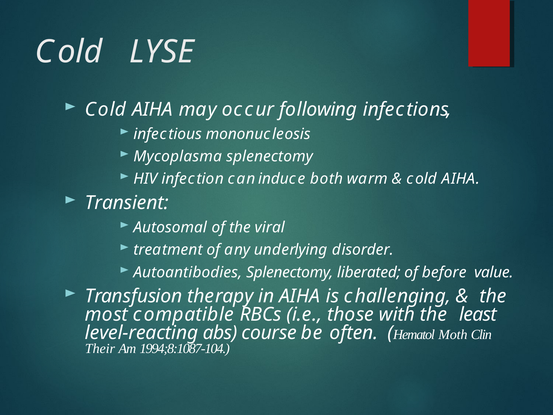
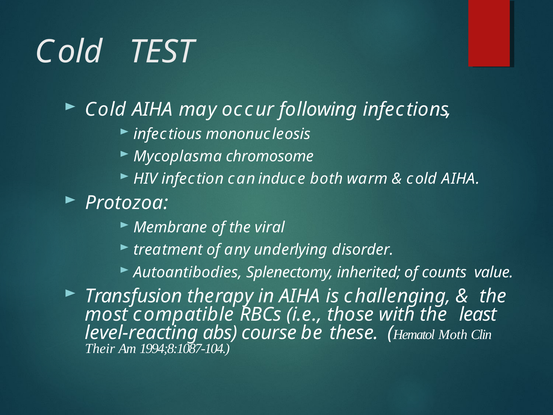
LYSE: LYSE -> TEST
Mycoplasma splenectomy: splenectomy -> chromosome
Transient: Transient -> Protozoa
Autosomal: Autosomal -> Membrane
liberated: liberated -> inherited
before: before -> counts
often: often -> these
